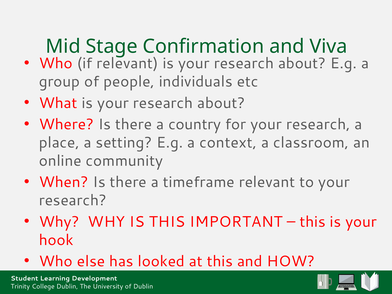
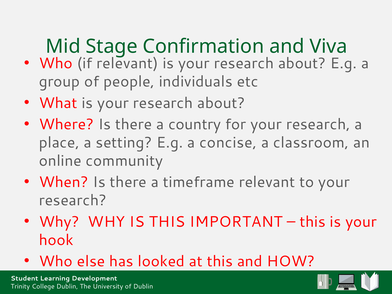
context: context -> concise
